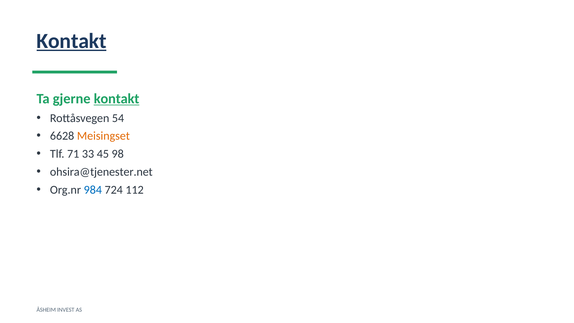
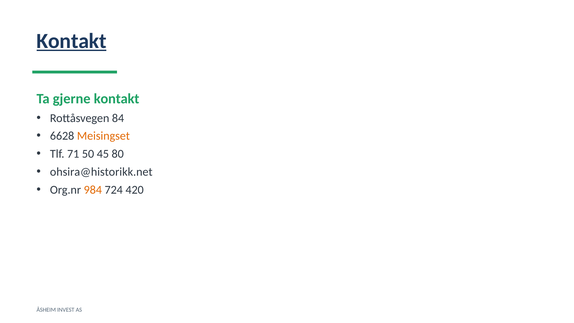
kontakt at (117, 99) underline: present -> none
54: 54 -> 84
33: 33 -> 50
98: 98 -> 80
ohsira@tjenester.net: ohsira@tjenester.net -> ohsira@historikk.net
984 colour: blue -> orange
112: 112 -> 420
